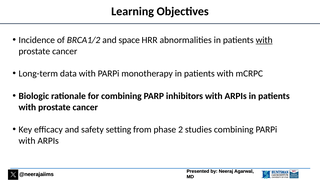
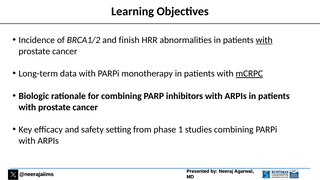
space: space -> finish
mCRPC underline: none -> present
2: 2 -> 1
